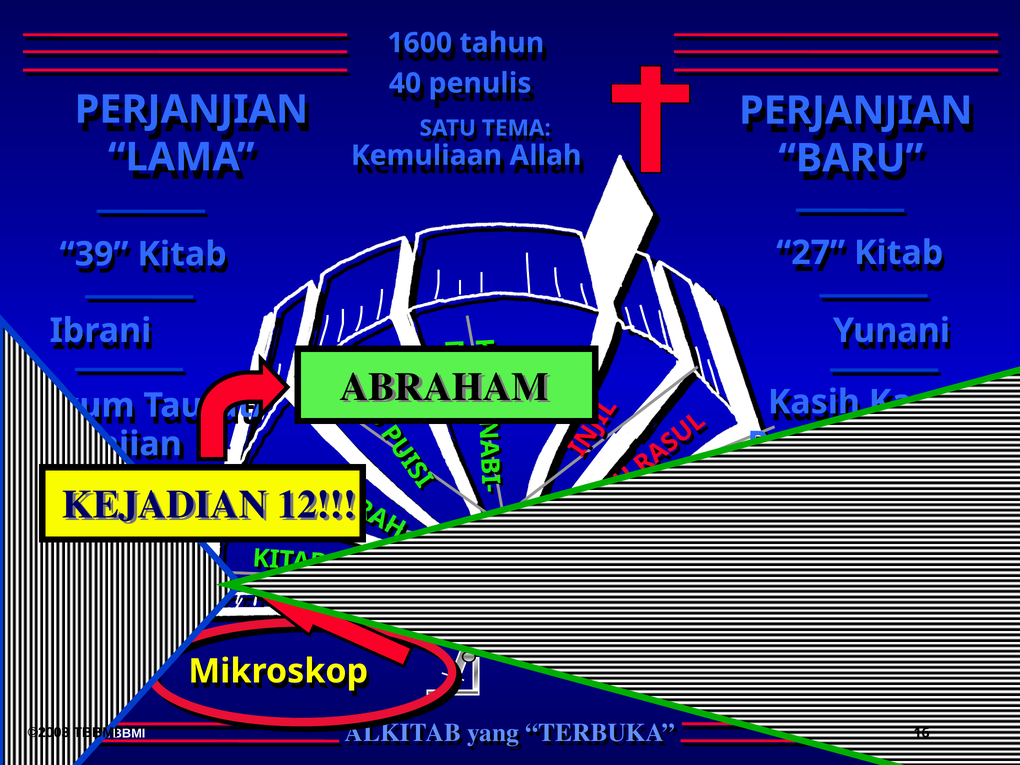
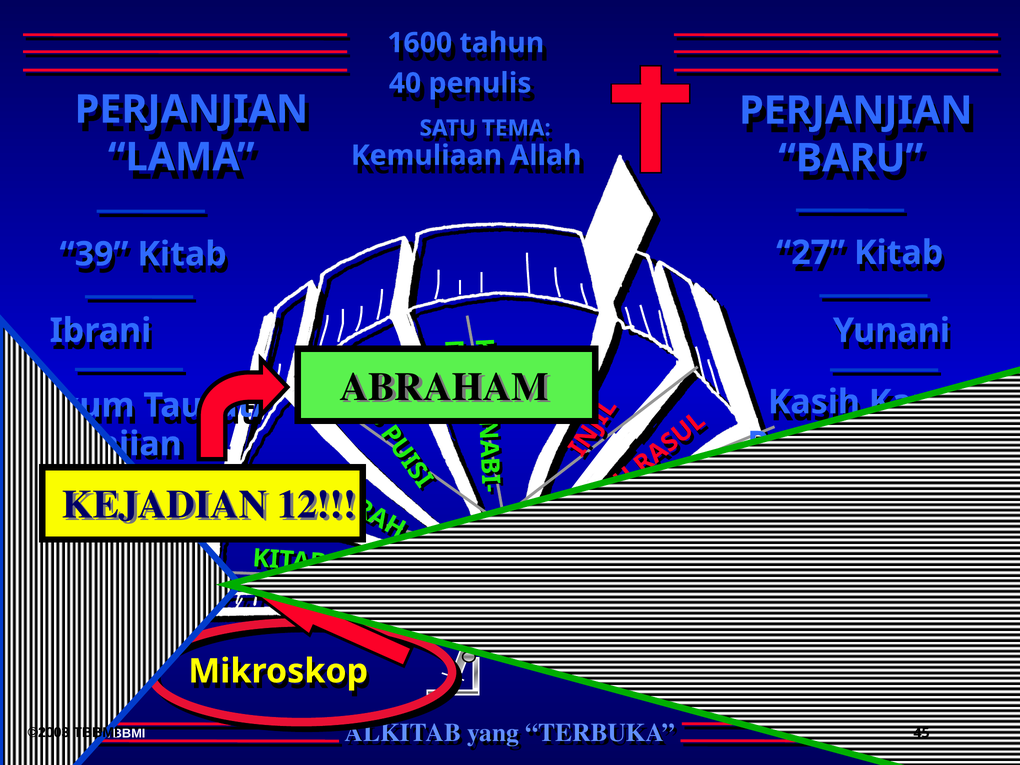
16: 16 -> 45
